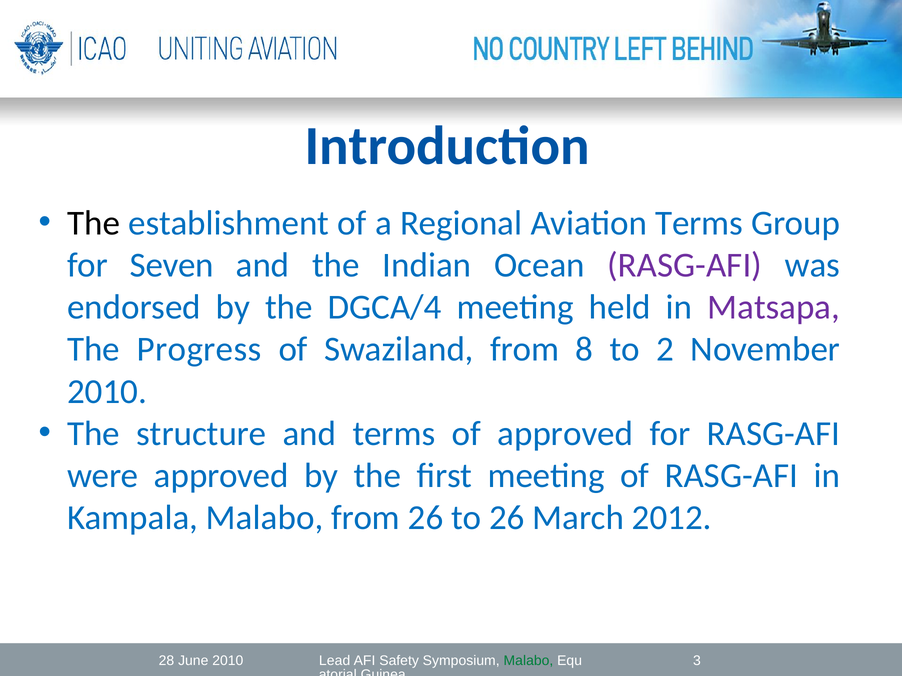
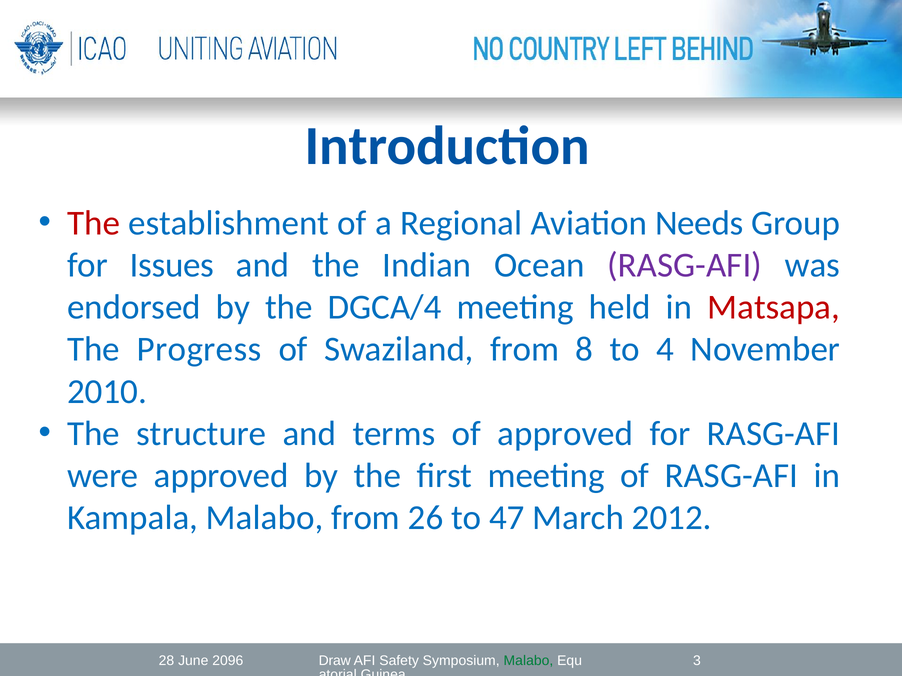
The at (94, 223) colour: black -> red
Aviation Terms: Terms -> Needs
Seven: Seven -> Issues
Matsapa colour: purple -> red
2: 2 -> 4
to 26: 26 -> 47
June 2010: 2010 -> 2096
Lead: Lead -> Draw
